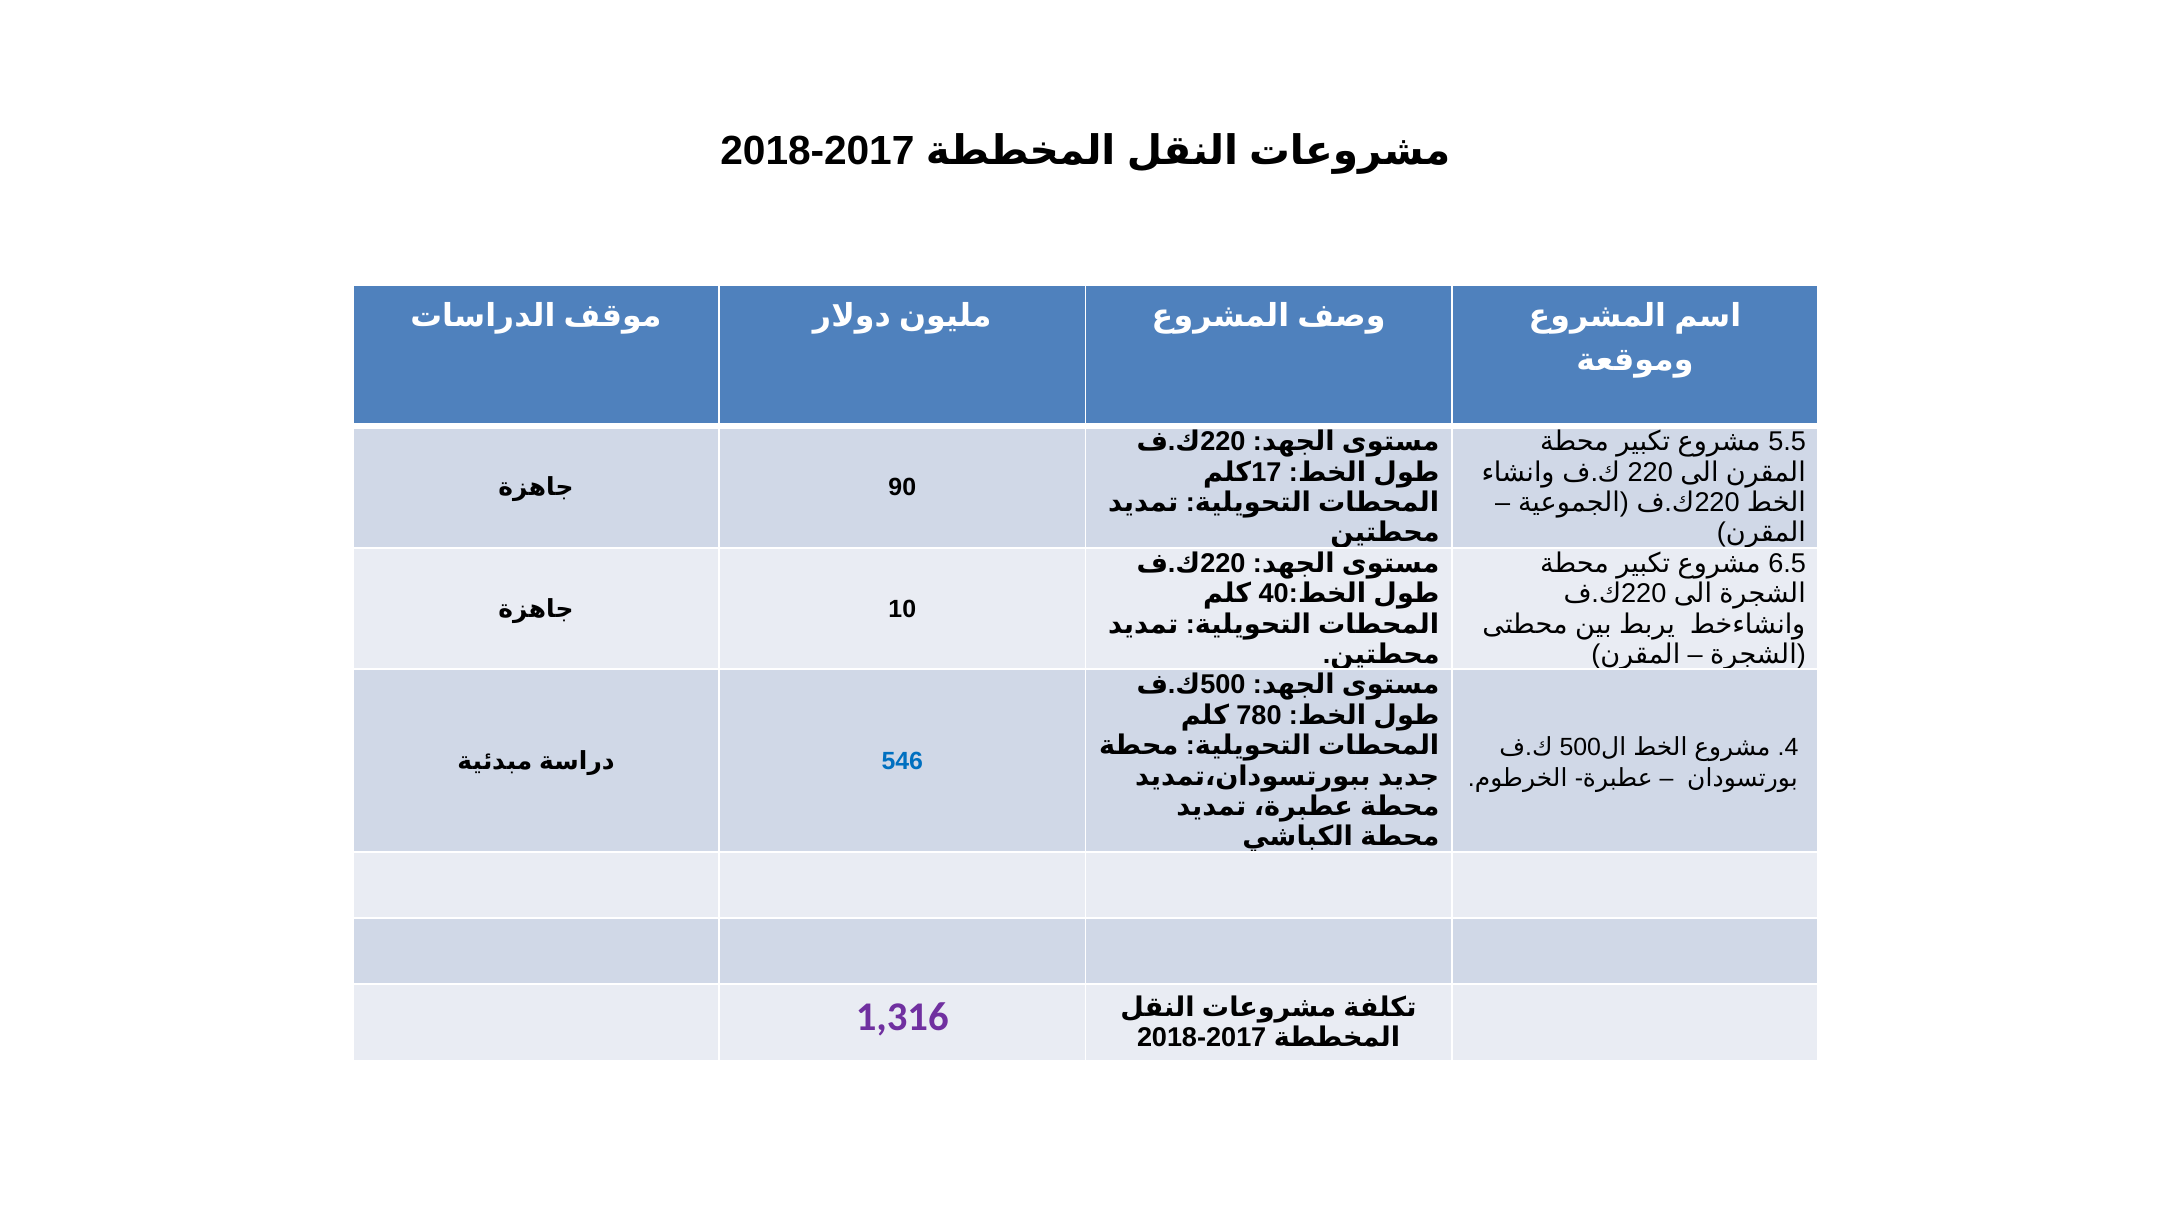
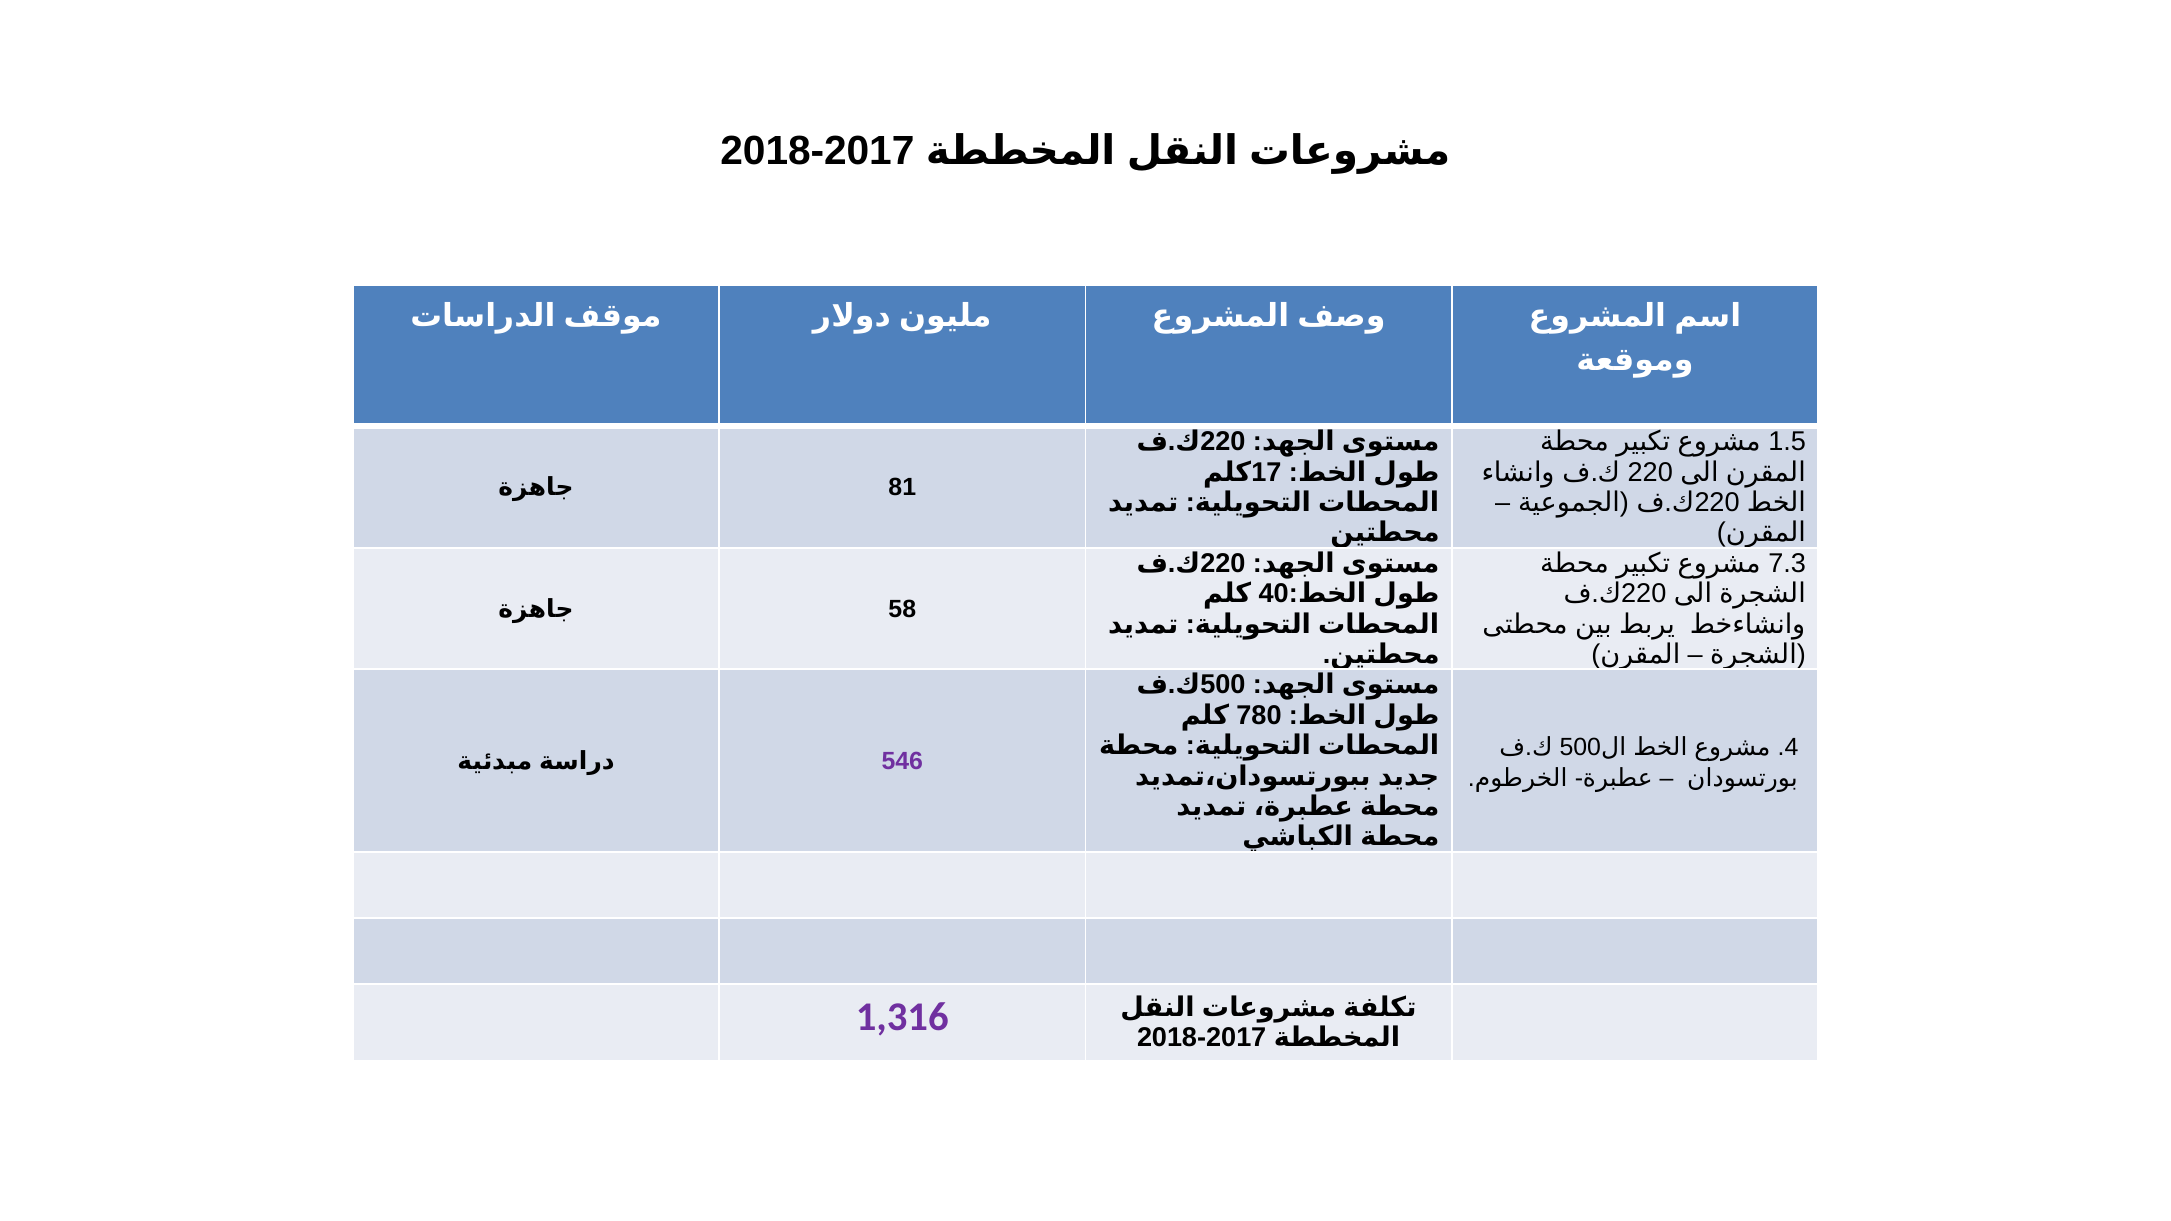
5.5: 5.5 -> 1.5
90: 90 -> 81
6.5: 6.5 -> 7.3
10: 10 -> 58
546 colour: blue -> purple
